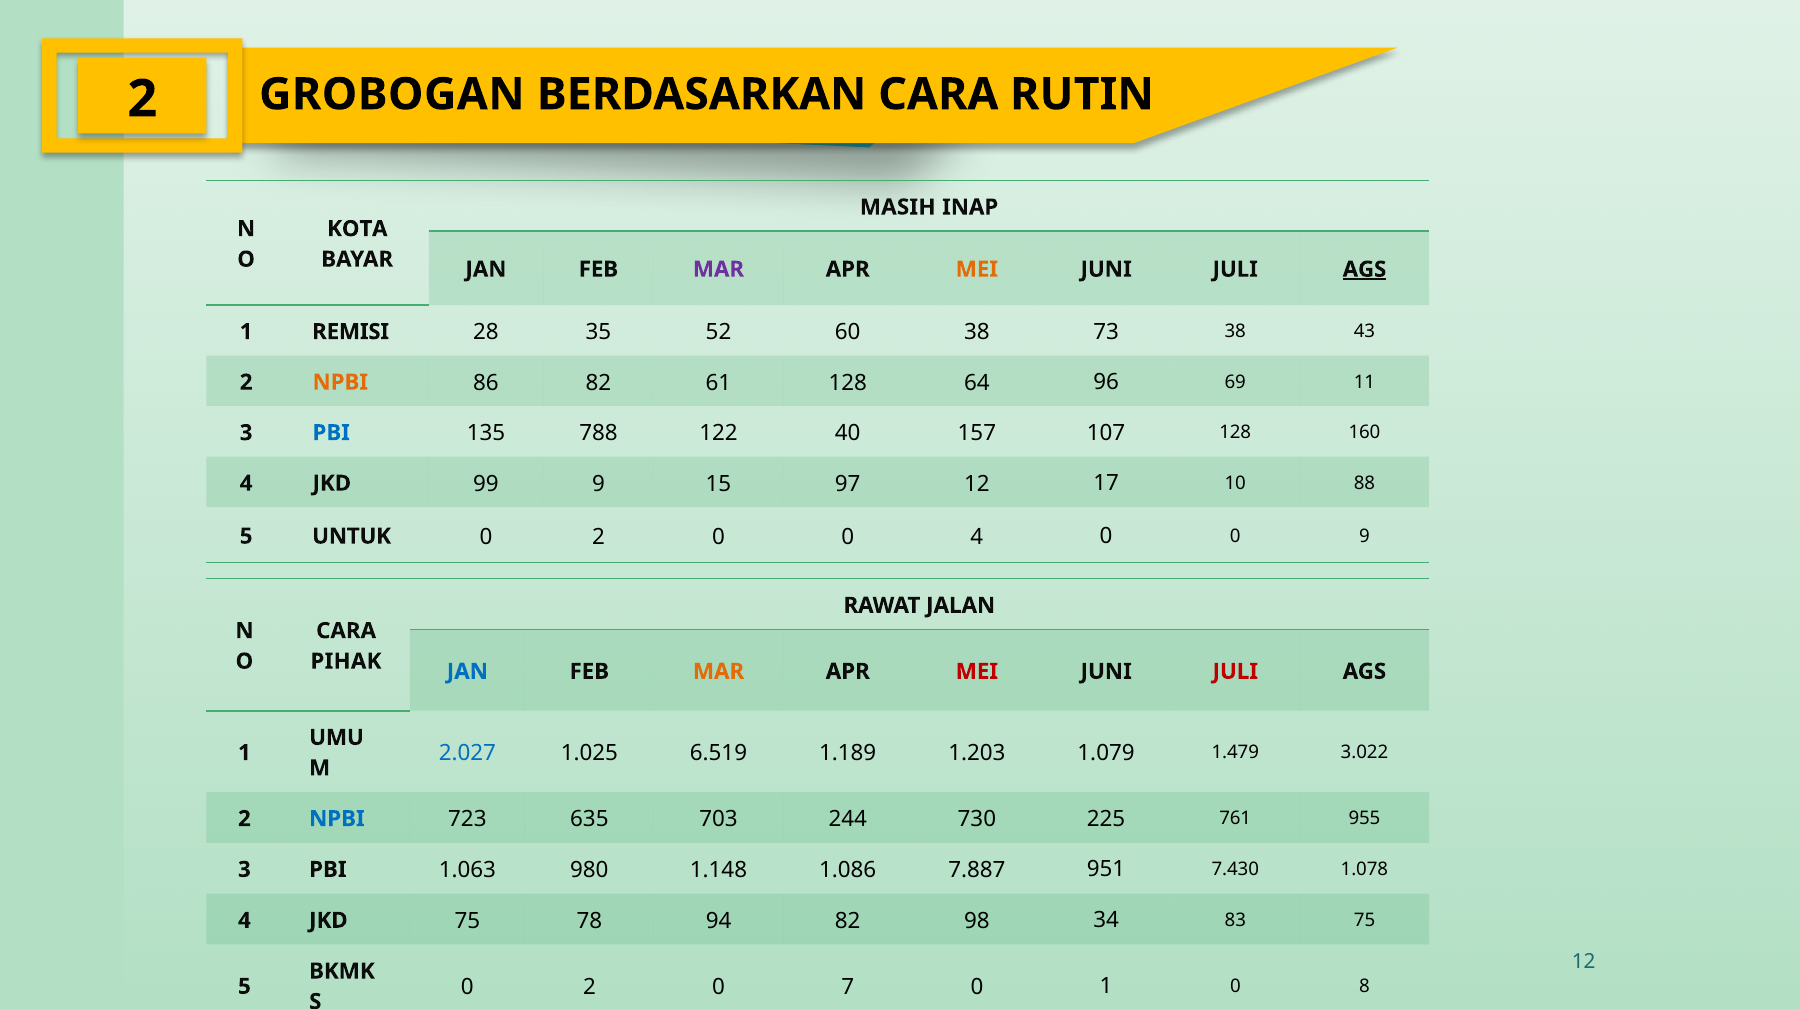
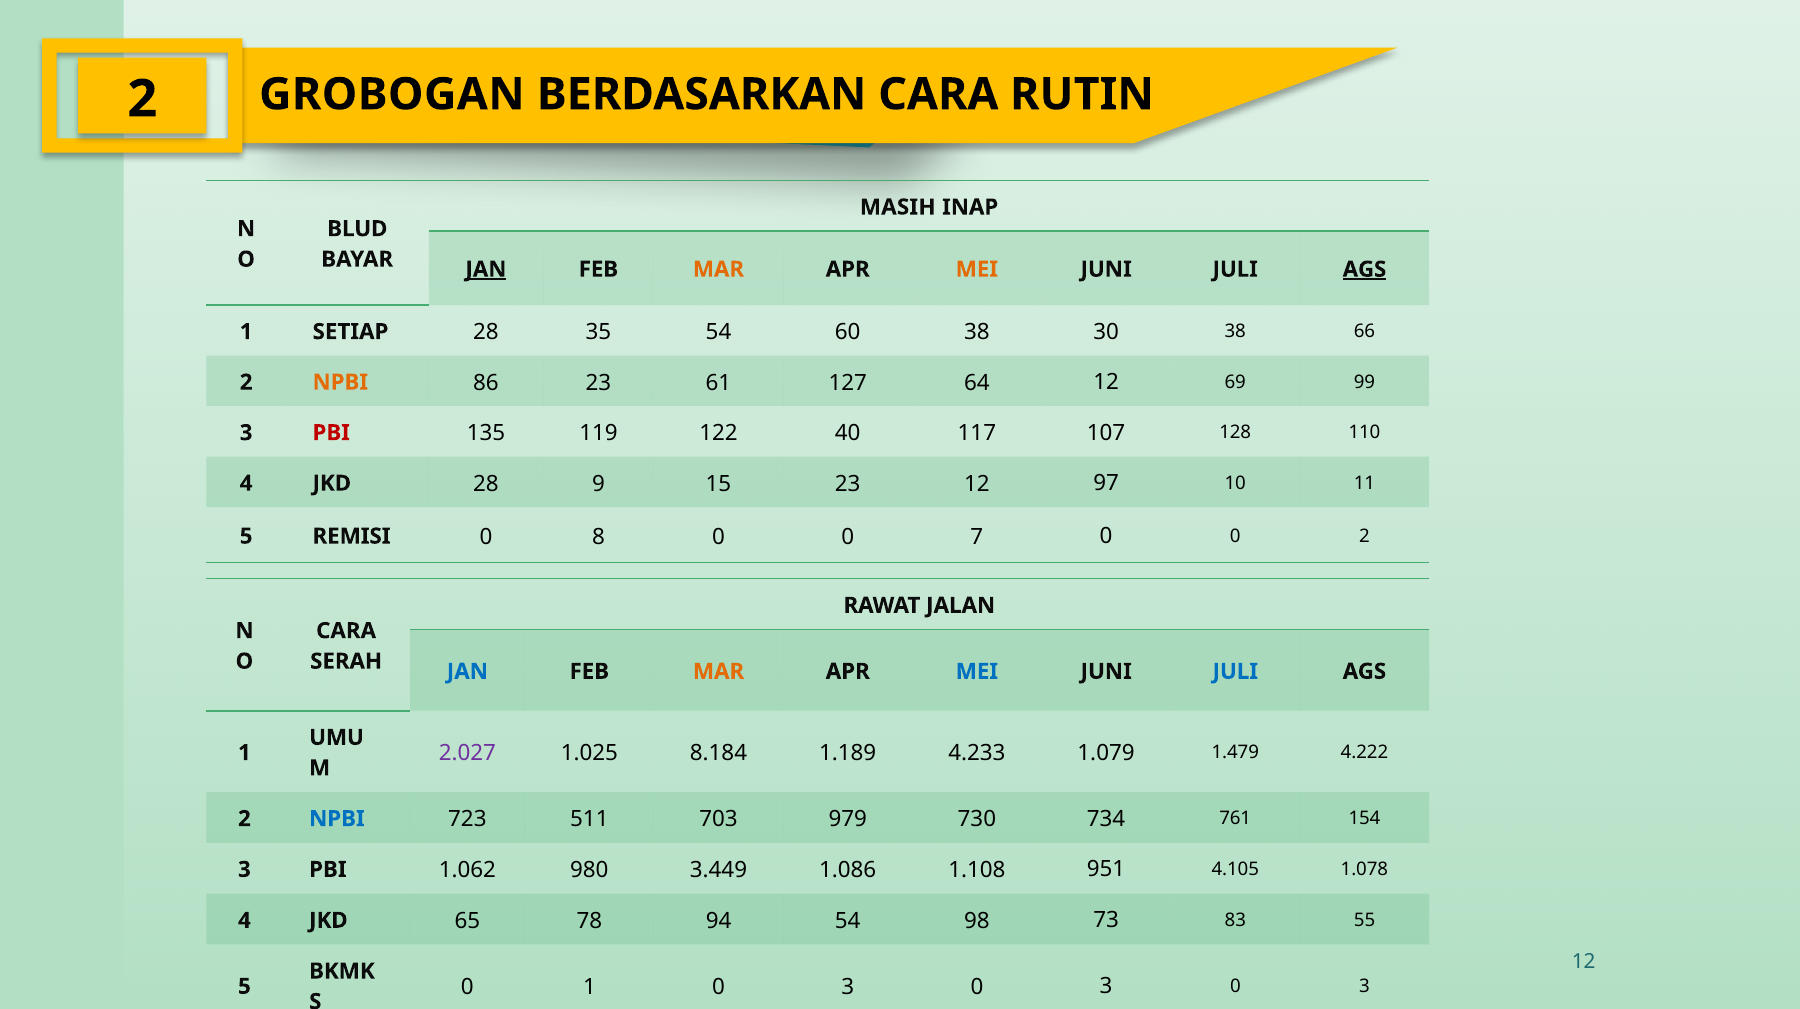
KOTA: KOTA -> BLUD
JAN at (486, 269) underline: none -> present
MAR at (718, 269) colour: purple -> orange
REMISI: REMISI -> SETIAP
35 52: 52 -> 54
73: 73 -> 30
43: 43 -> 66
86 82: 82 -> 23
61 128: 128 -> 127
64 96: 96 -> 12
11: 11 -> 99
PBI at (331, 433) colour: blue -> red
788: 788 -> 119
157: 157 -> 117
160: 160 -> 110
JKD 99: 99 -> 28
15 97: 97 -> 23
17: 17 -> 97
88: 88 -> 11
UNTUK: UNTUK -> REMISI
2 at (599, 537): 2 -> 8
0 4: 4 -> 7
0 9: 9 -> 2
PIHAK: PIHAK -> SERAH
MEI at (977, 671) colour: red -> blue
JULI at (1235, 671) colour: red -> blue
2.027 colour: blue -> purple
6.519: 6.519 -> 8.184
1.203: 1.203 -> 4.233
3.022: 3.022 -> 4.222
635: 635 -> 511
244: 244 -> 979
225: 225 -> 734
955: 955 -> 154
1.063: 1.063 -> 1.062
1.148: 1.148 -> 3.449
7.887: 7.887 -> 1.108
7.430: 7.430 -> 4.105
JKD 75: 75 -> 65
94 82: 82 -> 54
34: 34 -> 73
83 75: 75 -> 55
2 at (589, 987): 2 -> 1
7 at (848, 987): 7 -> 3
1 at (1106, 986): 1 -> 3
8 at (1365, 986): 8 -> 3
